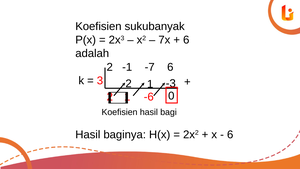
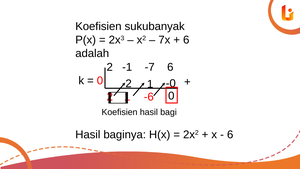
3 at (100, 80): 3 -> 0
-3: -3 -> -0
